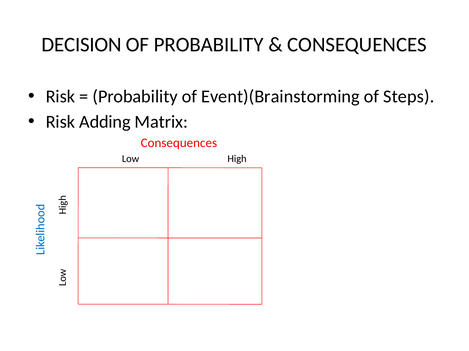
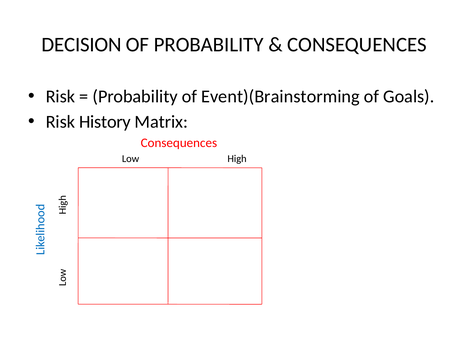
Steps: Steps -> Goals
Adding: Adding -> History
